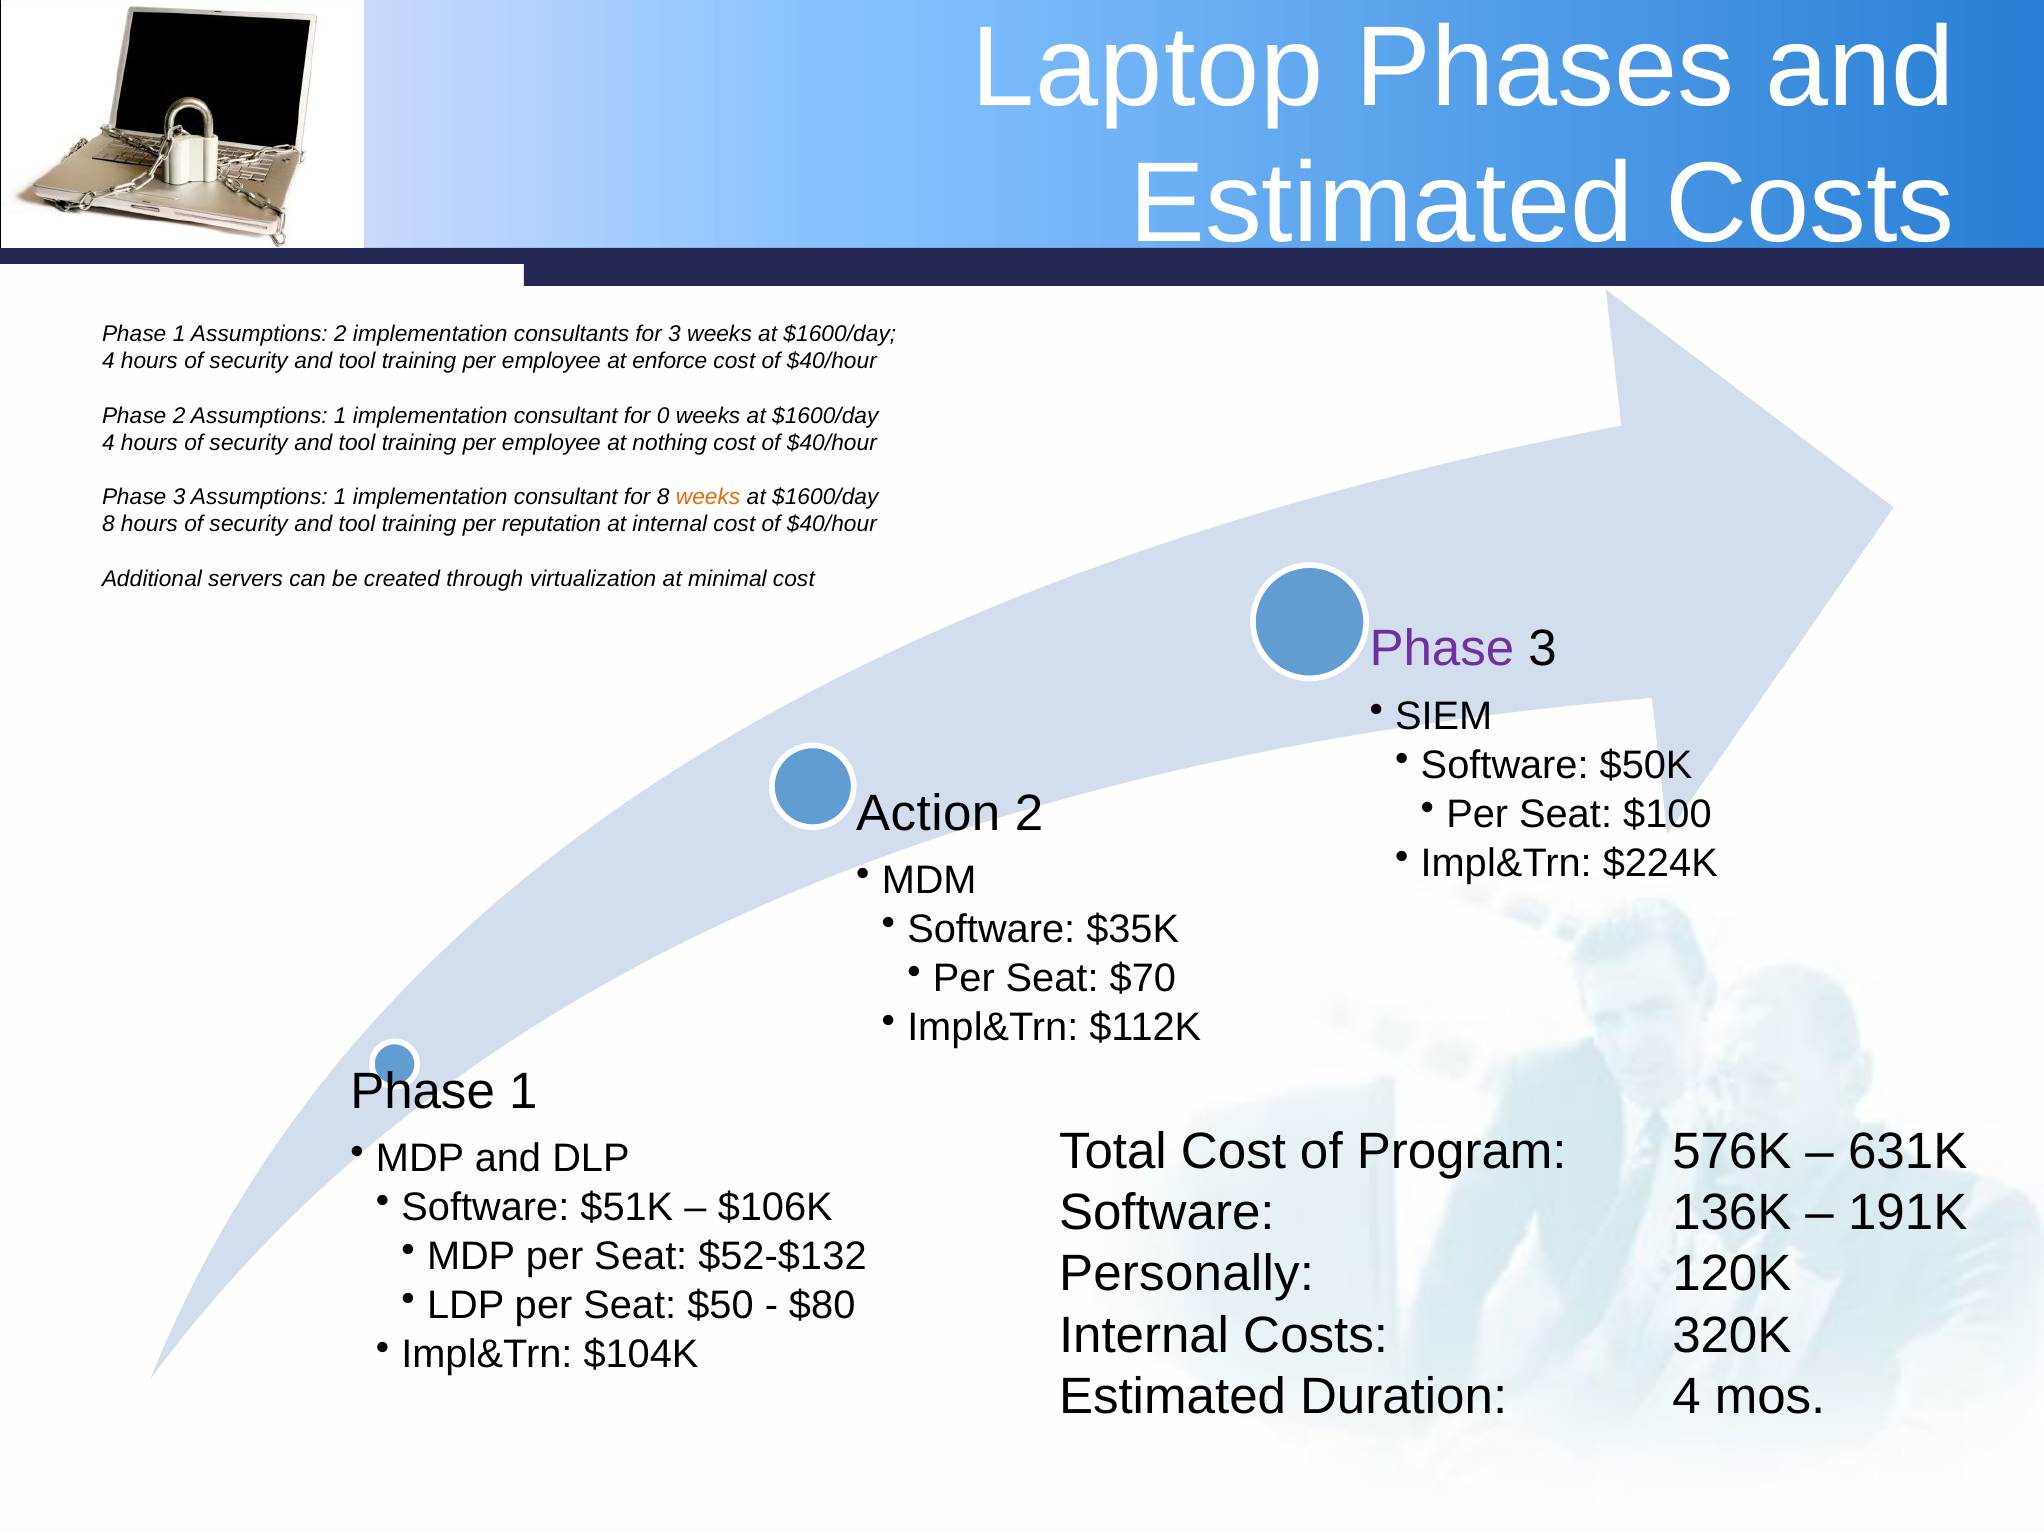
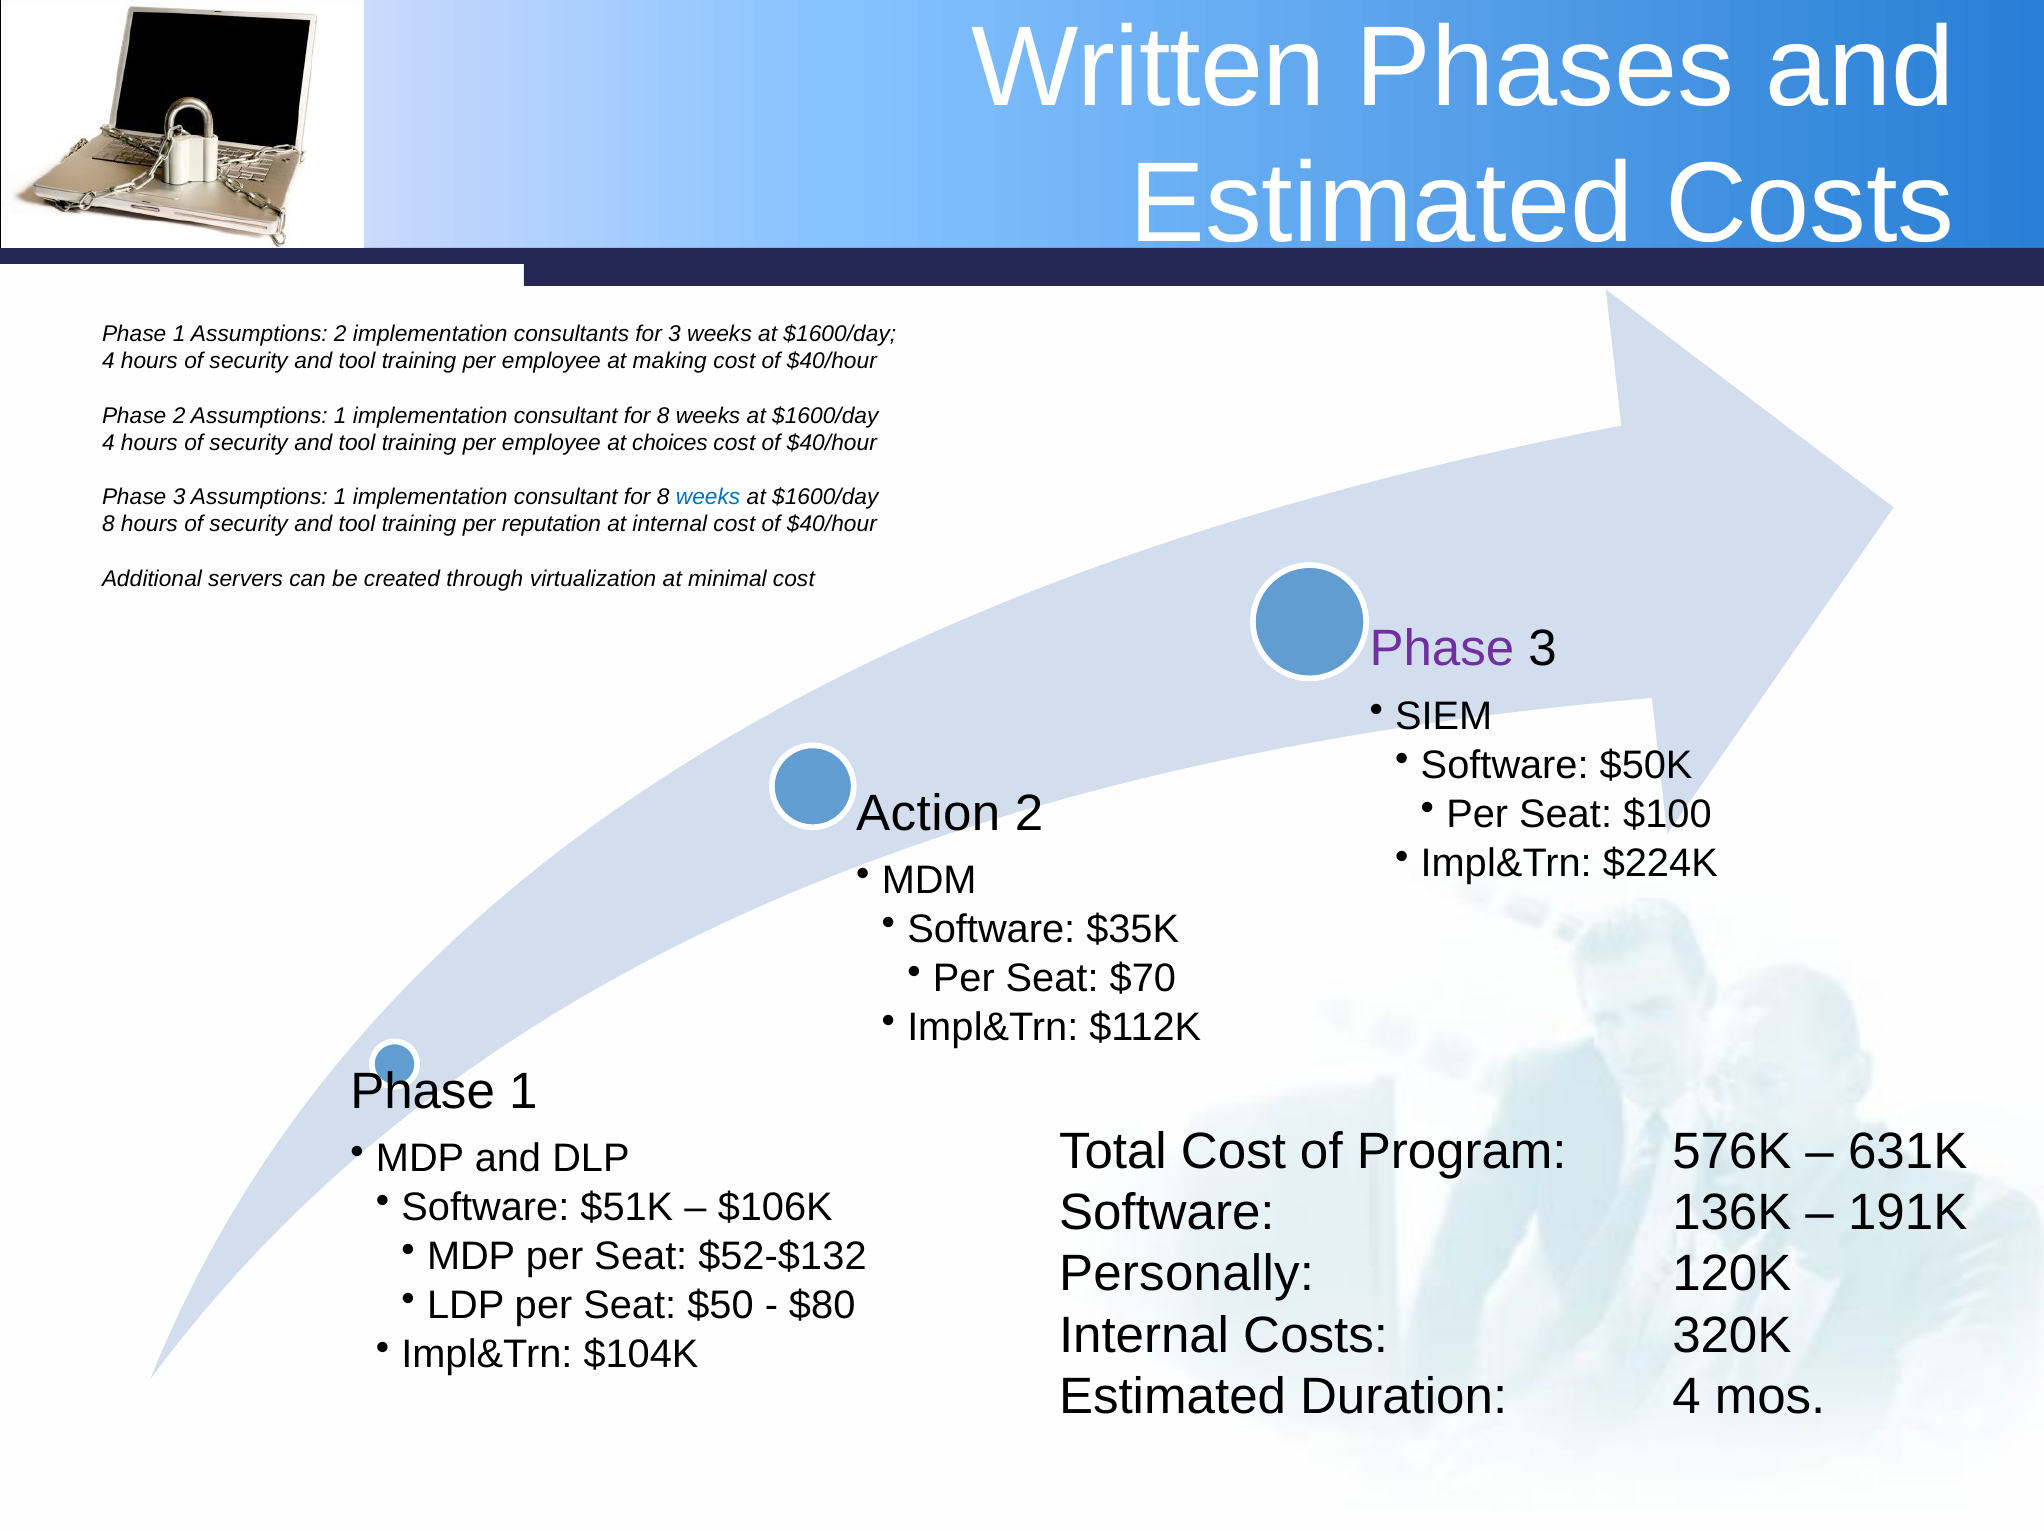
Laptop: Laptop -> Written
enforce: enforce -> making
0 at (663, 416): 0 -> 8
nothing: nothing -> choices
weeks at (708, 497) colour: orange -> blue
